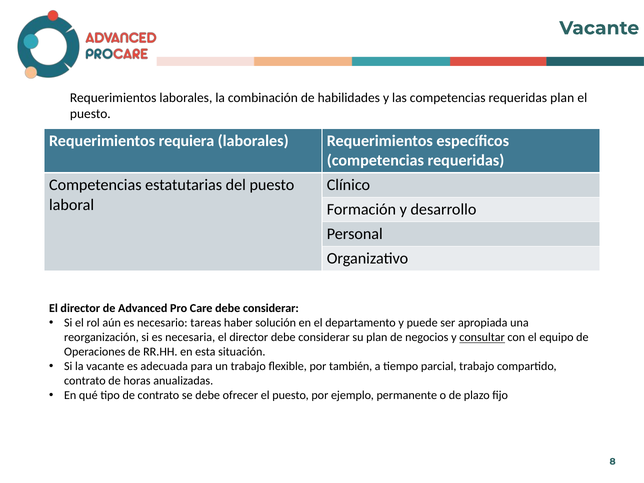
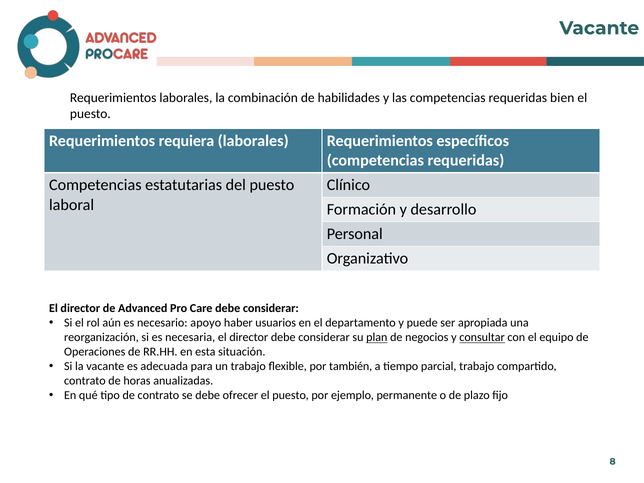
requeridas plan: plan -> bien
tareas: tareas -> apoyo
solución: solución -> usuarios
plan at (377, 337) underline: none -> present
